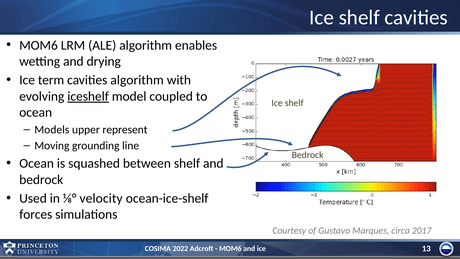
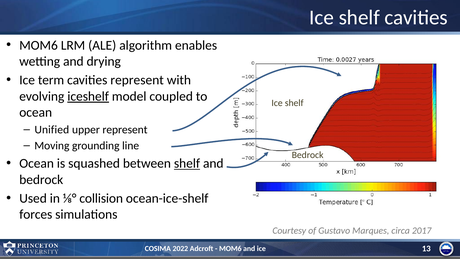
cavities algorithm: algorithm -> represent
Models: Models -> Unified
shelf at (187, 163) underline: none -> present
velocity: velocity -> collision
